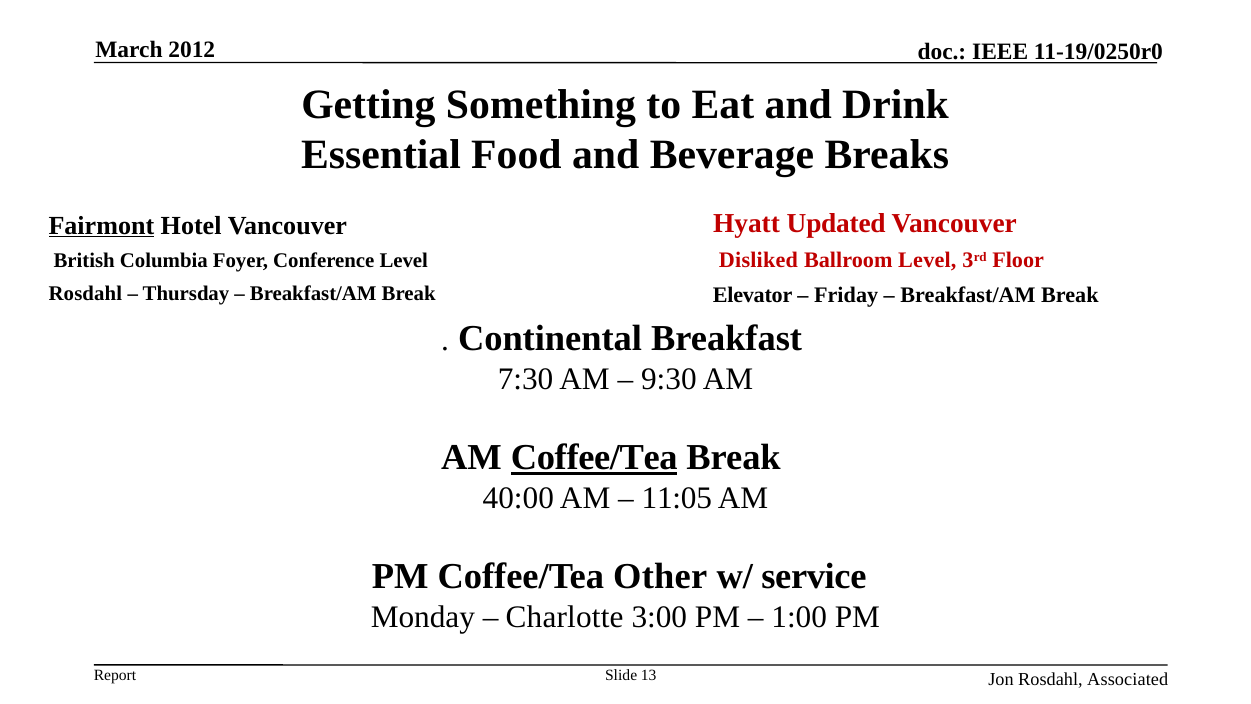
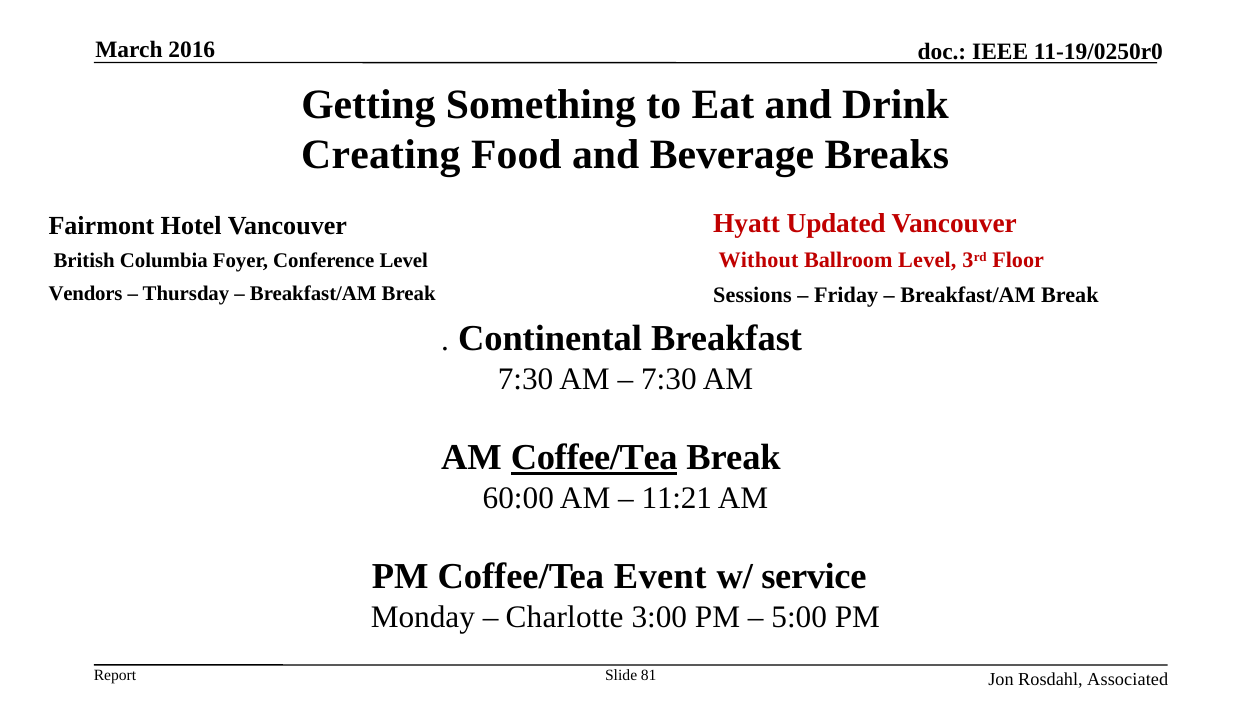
2012: 2012 -> 2016
Essential: Essential -> Creating
Fairmont underline: present -> none
Disliked: Disliked -> Without
Rosdahl at (85, 294): Rosdahl -> Vendors
Elevator: Elevator -> Sessions
9:30 at (669, 379): 9:30 -> 7:30
40:00: 40:00 -> 60:00
11:05: 11:05 -> 11:21
Other: Other -> Event
1:00: 1:00 -> 5:00
13: 13 -> 81
